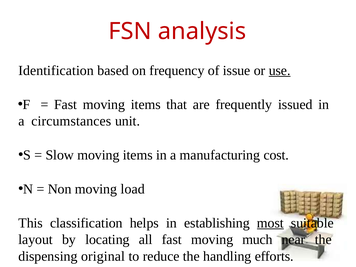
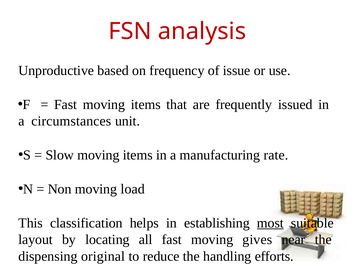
Identification: Identification -> Unproductive
use underline: present -> none
cost: cost -> rate
much: much -> gives
